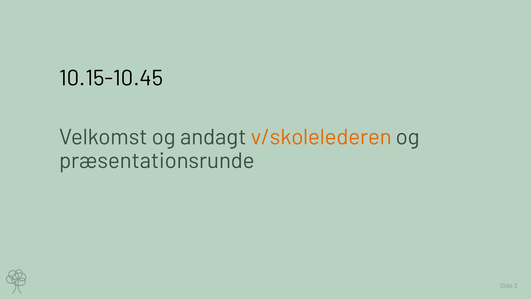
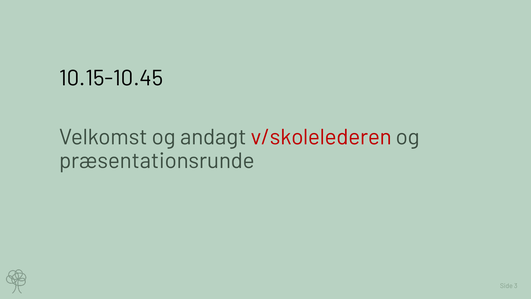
v/skolelederen colour: orange -> red
